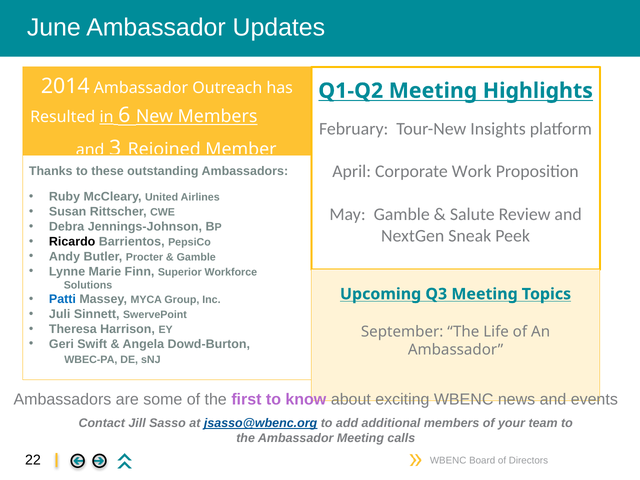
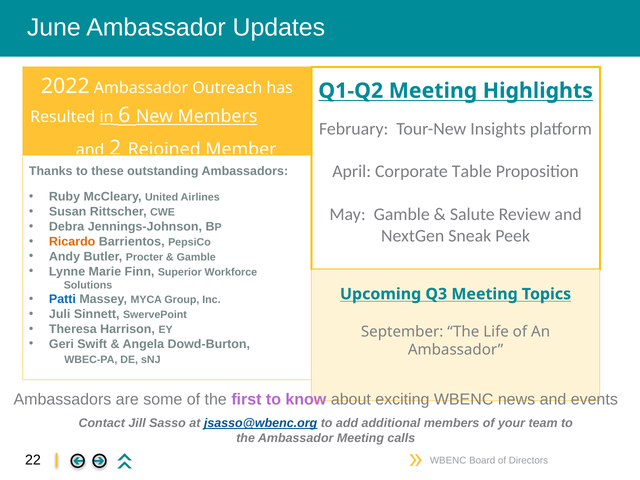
2014: 2014 -> 2022
3: 3 -> 2
Work: Work -> Table
Ricardo colour: black -> orange
